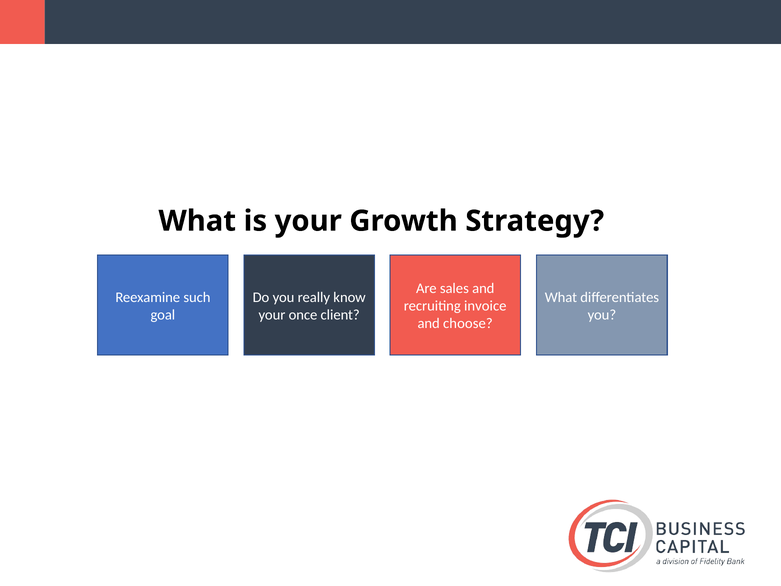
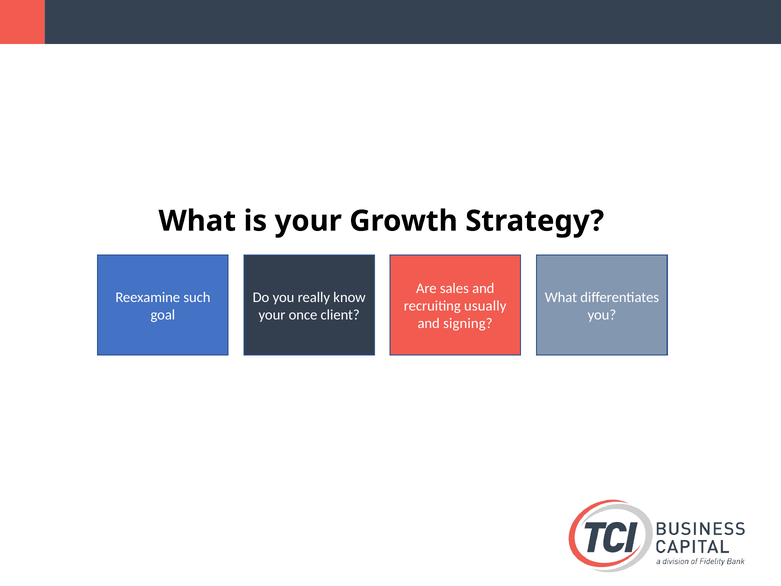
invoice: invoice -> usually
choose: choose -> signing
